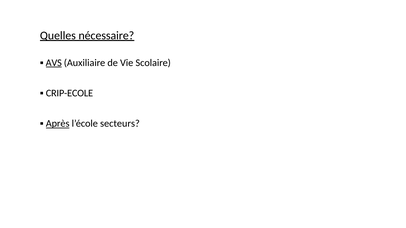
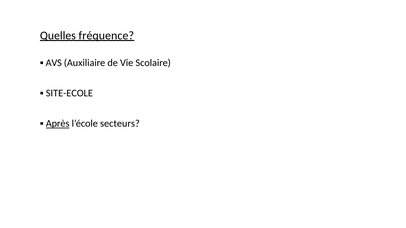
nécessaire: nécessaire -> fréquence
AVS underline: present -> none
CRIP-ECOLE: CRIP-ECOLE -> SITE-ECOLE
